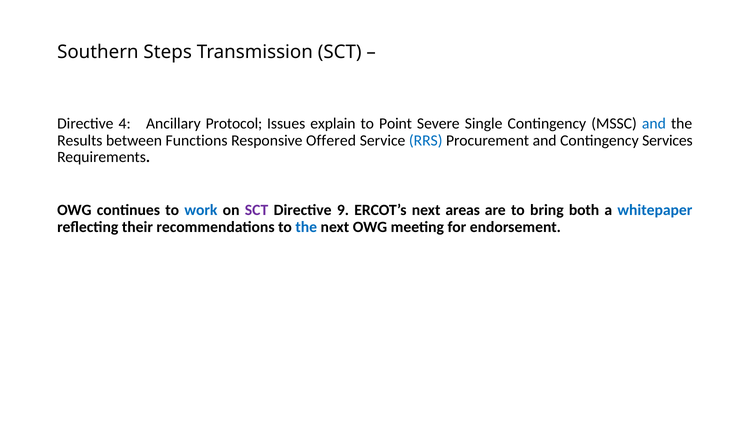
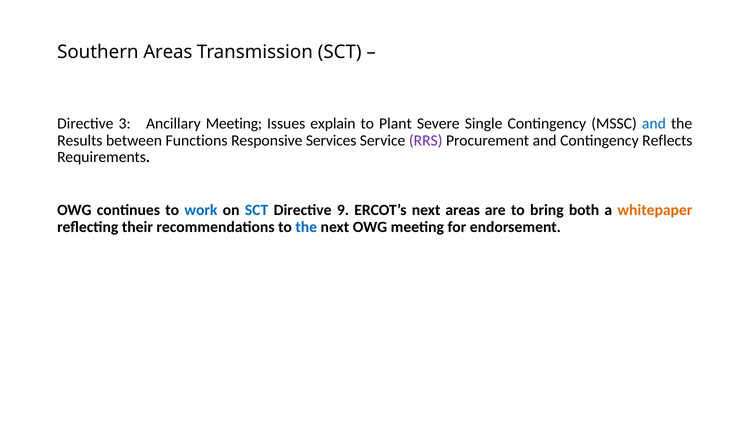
Southern Steps: Steps -> Areas
4: 4 -> 3
Ancillary Protocol: Protocol -> Meeting
Point: Point -> Plant
Offered: Offered -> Services
RRS colour: blue -> purple
Services: Services -> Reflects
SCT at (257, 210) colour: purple -> blue
whitepaper colour: blue -> orange
